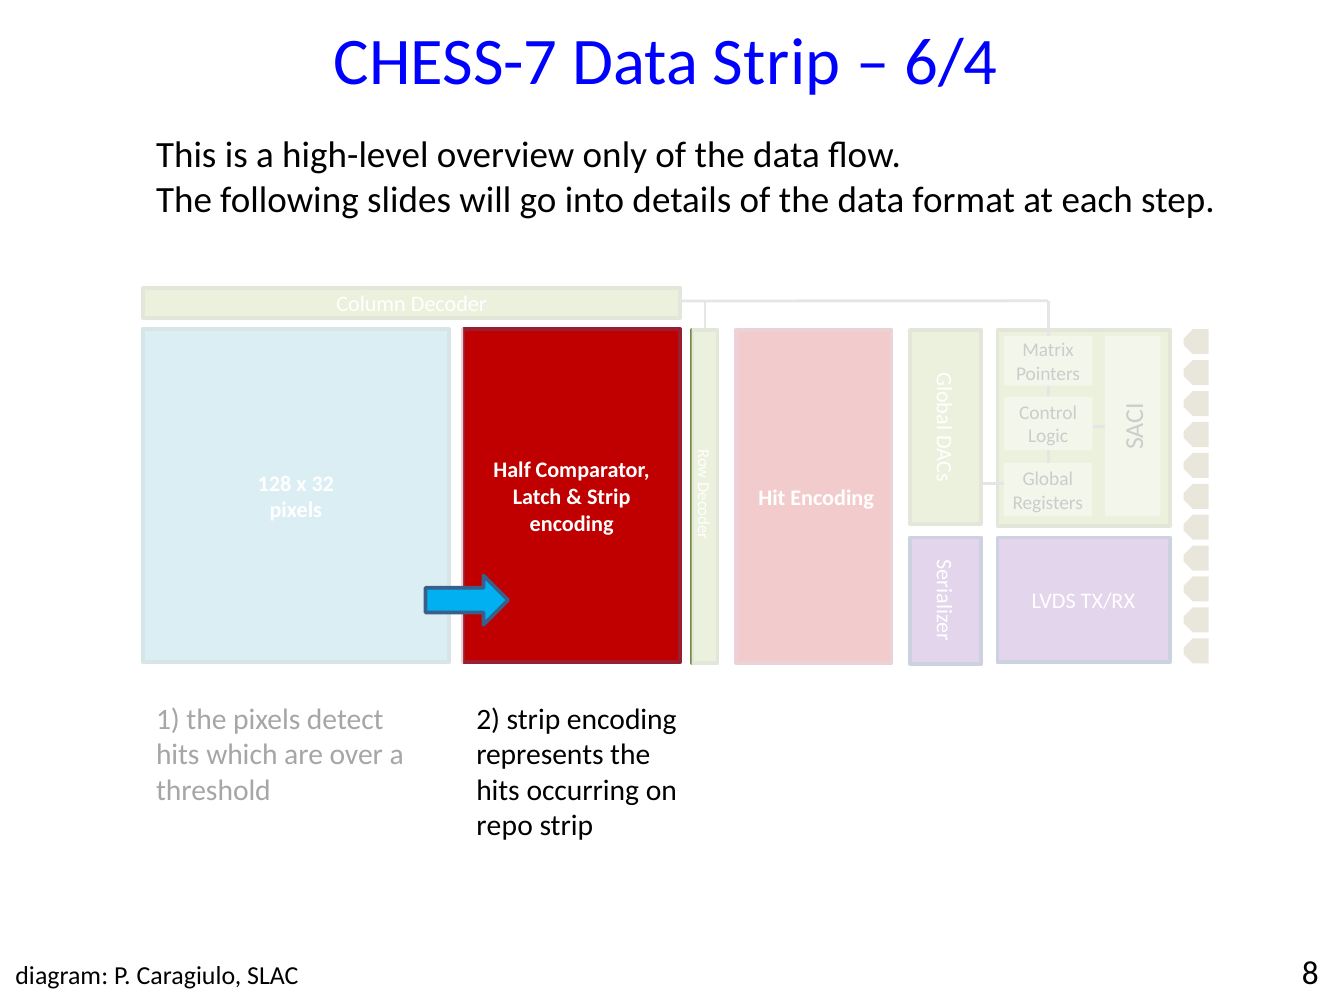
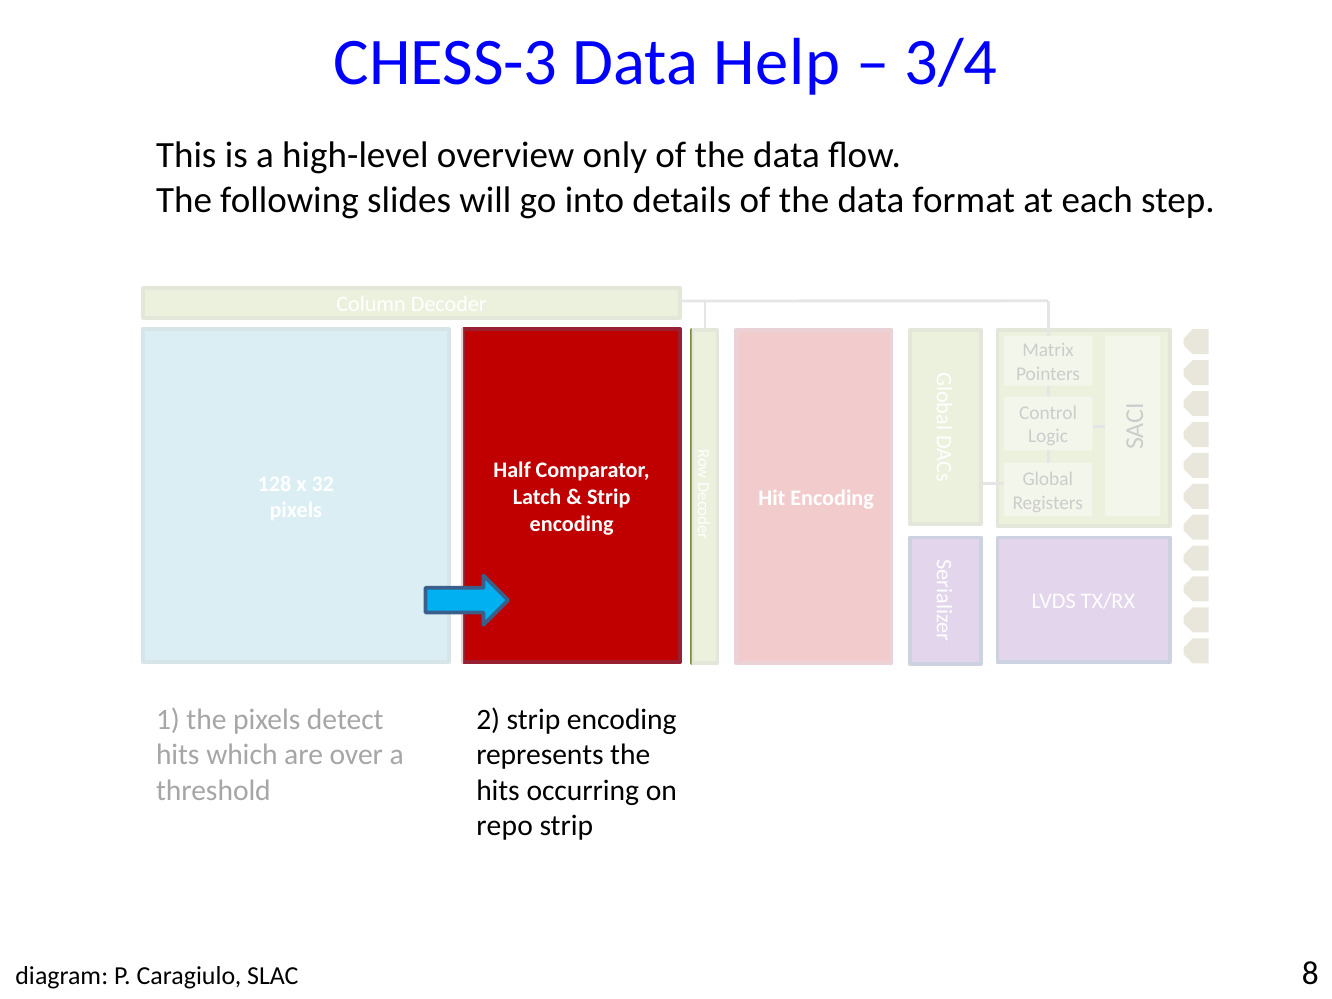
CHESS-7: CHESS-7 -> CHESS-3
Data Strip: Strip -> Help
6/4: 6/4 -> 3/4
